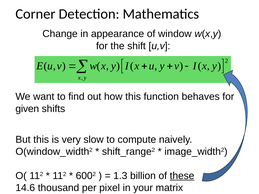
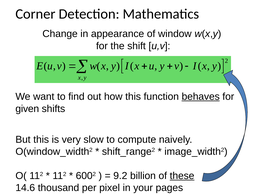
behaves underline: none -> present
1.3: 1.3 -> 9.2
matrix: matrix -> pages
